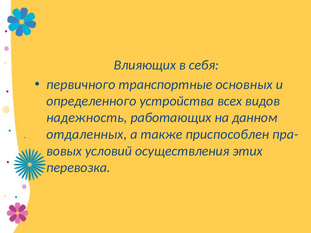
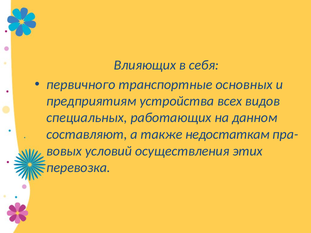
определенного: определенного -> предприятиям
надежность: надежность -> специальных
отдаленных: отдаленных -> составляют
приспособлен: приспособлен -> недостаткам
